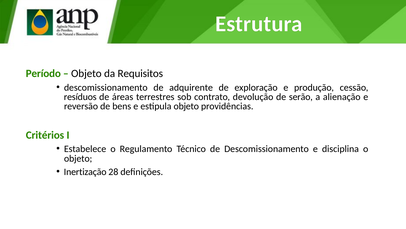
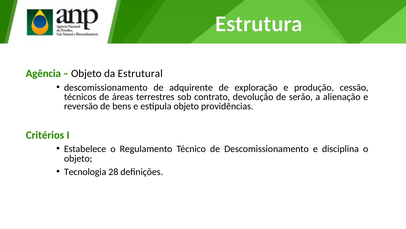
Período: Período -> Agência
Requisitos: Requisitos -> Estrutural
resíduos: resíduos -> técnicos
Inertização: Inertização -> Tecnologia
